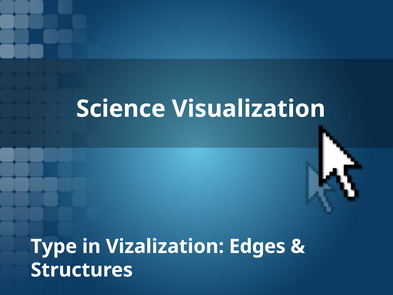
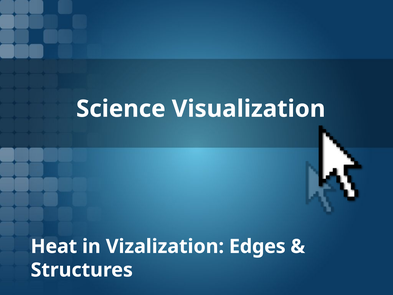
Type: Type -> Heat
